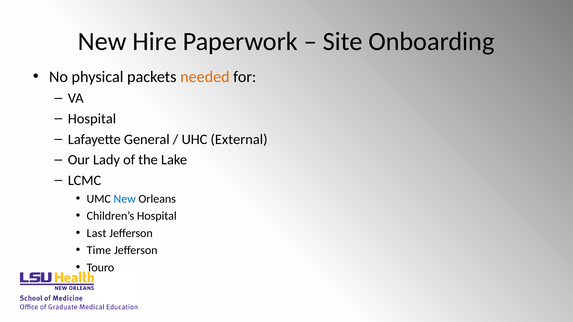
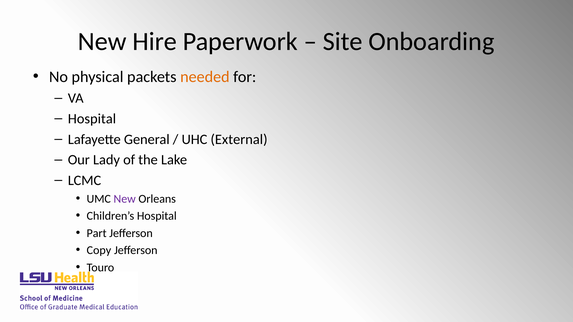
New at (125, 199) colour: blue -> purple
Last: Last -> Part
Time: Time -> Copy
